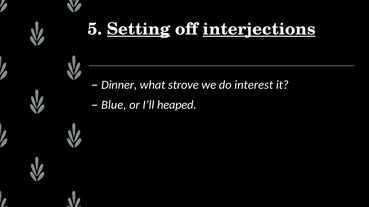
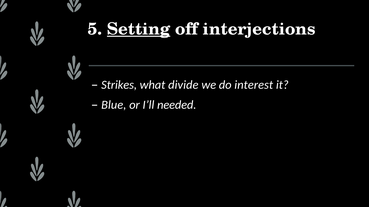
interjections underline: present -> none
Dinner: Dinner -> Strikes
strove: strove -> divide
heaped: heaped -> needed
